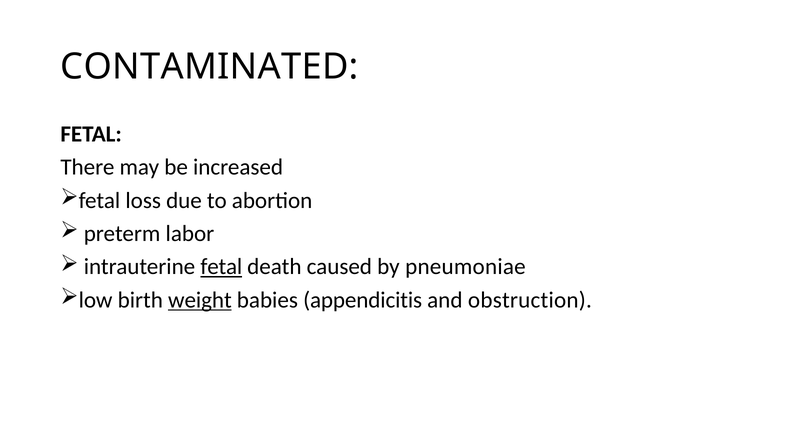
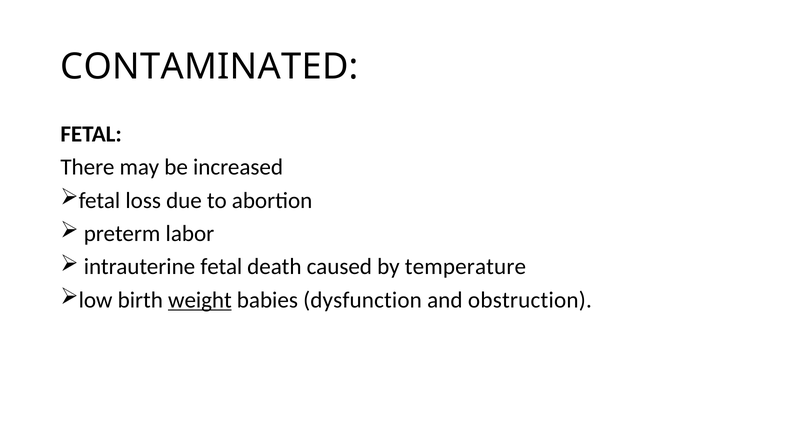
fetal at (221, 267) underline: present -> none
pneumoniae: pneumoniae -> temperature
appendicitis: appendicitis -> dysfunction
